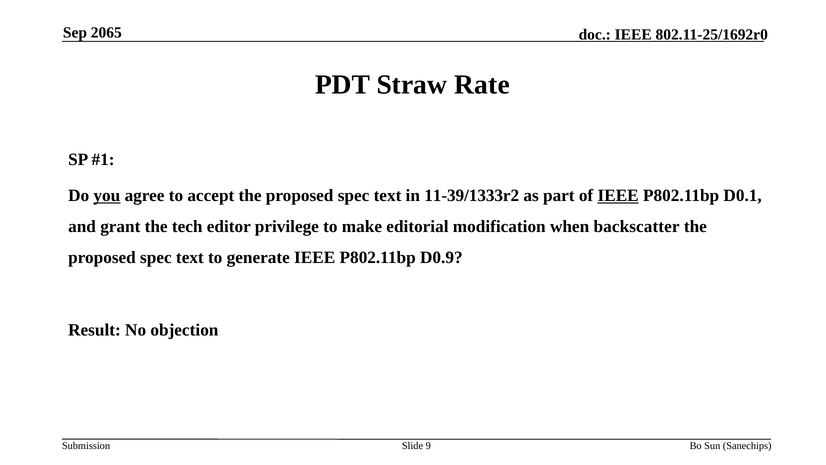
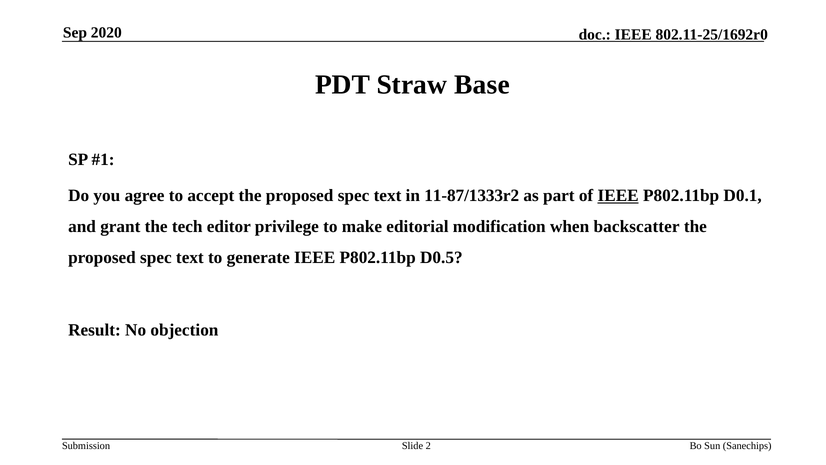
2065: 2065 -> 2020
Rate: Rate -> Base
you underline: present -> none
11-39/1333r2: 11-39/1333r2 -> 11-87/1333r2
D0.9: D0.9 -> D0.5
9: 9 -> 2
